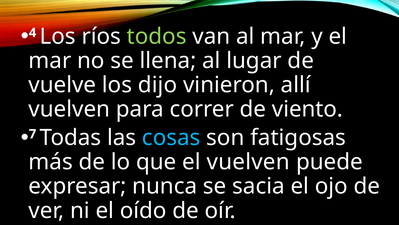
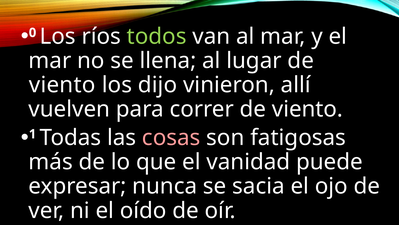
4: 4 -> 0
vuelve at (62, 85): vuelve -> viento
7: 7 -> 1
cosas colour: light blue -> pink
el vuelven: vuelven -> vanidad
